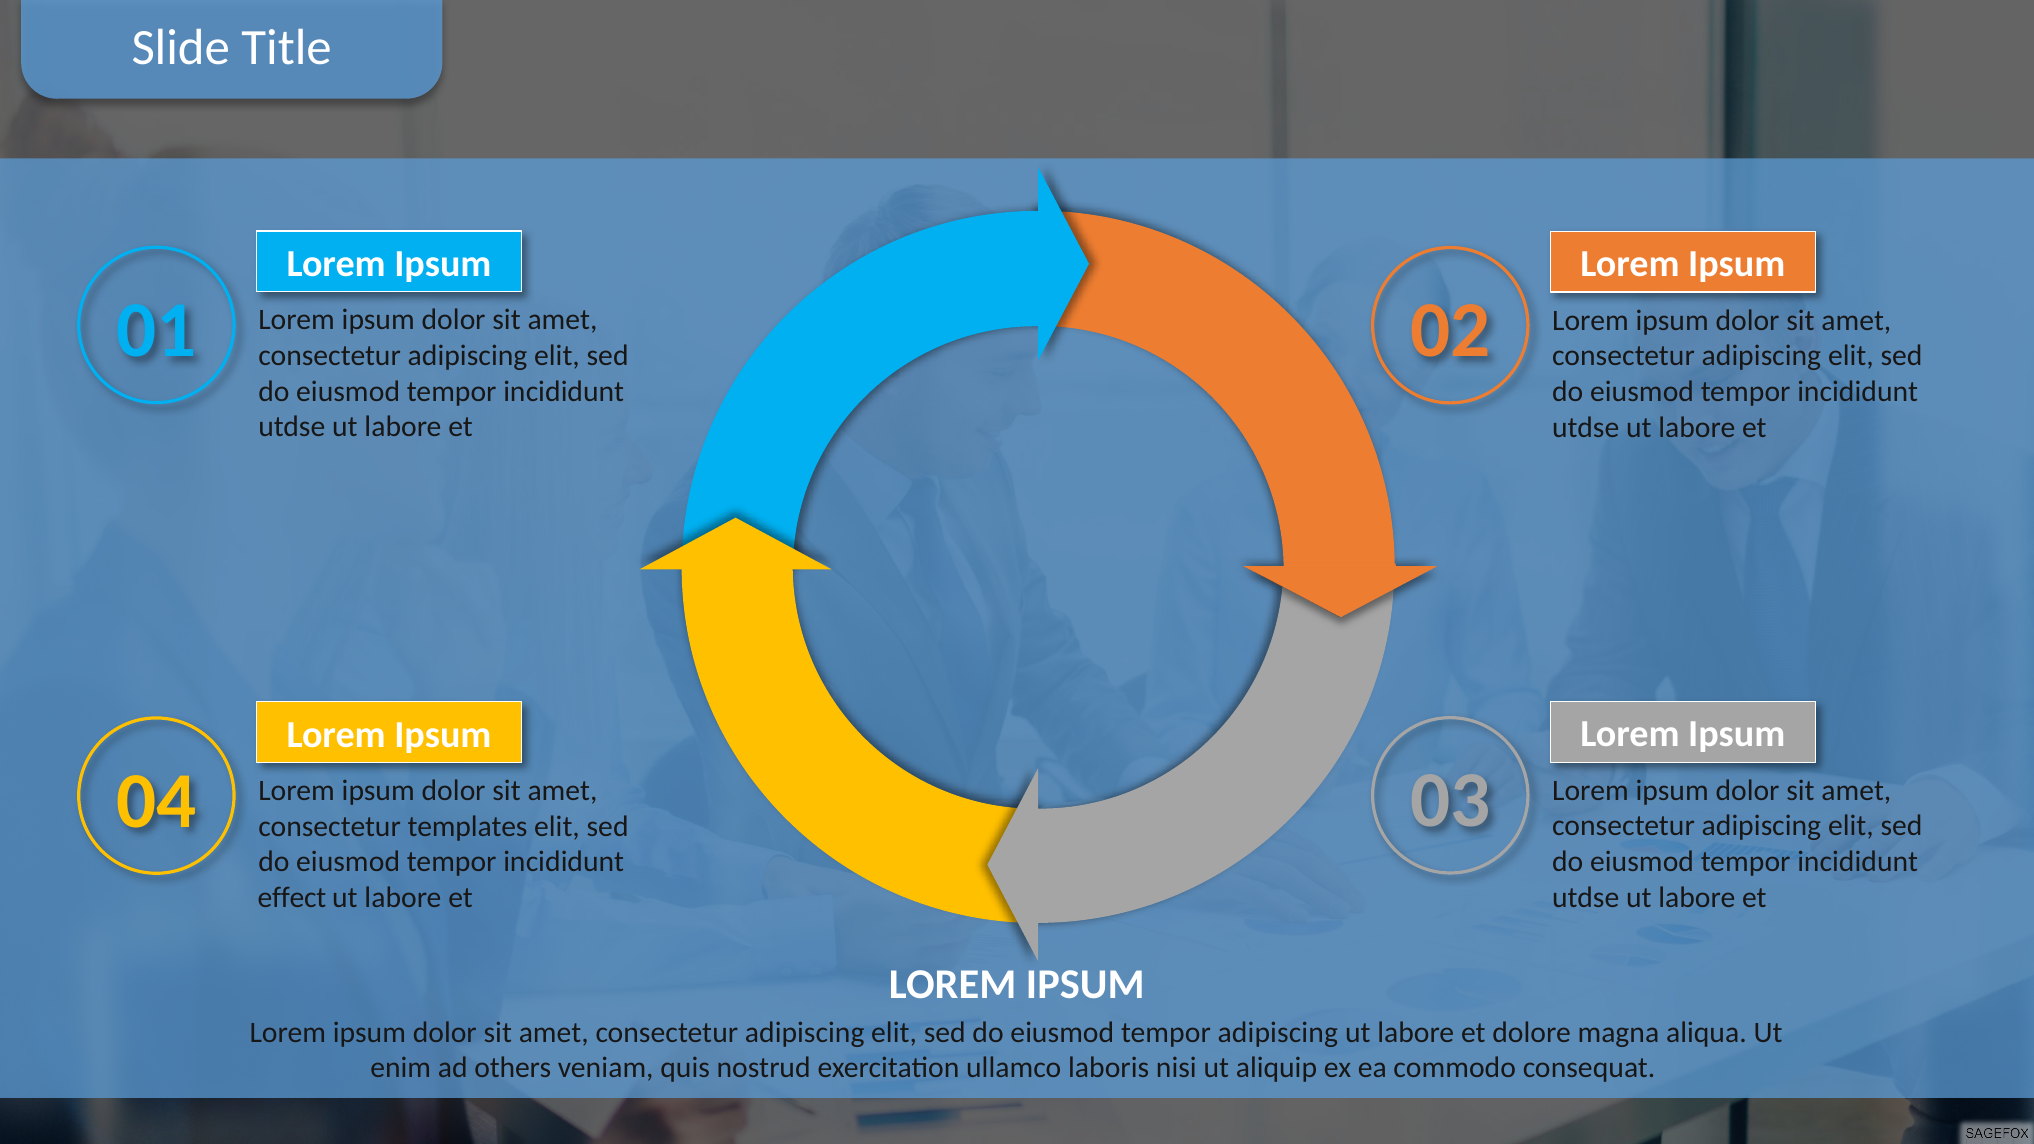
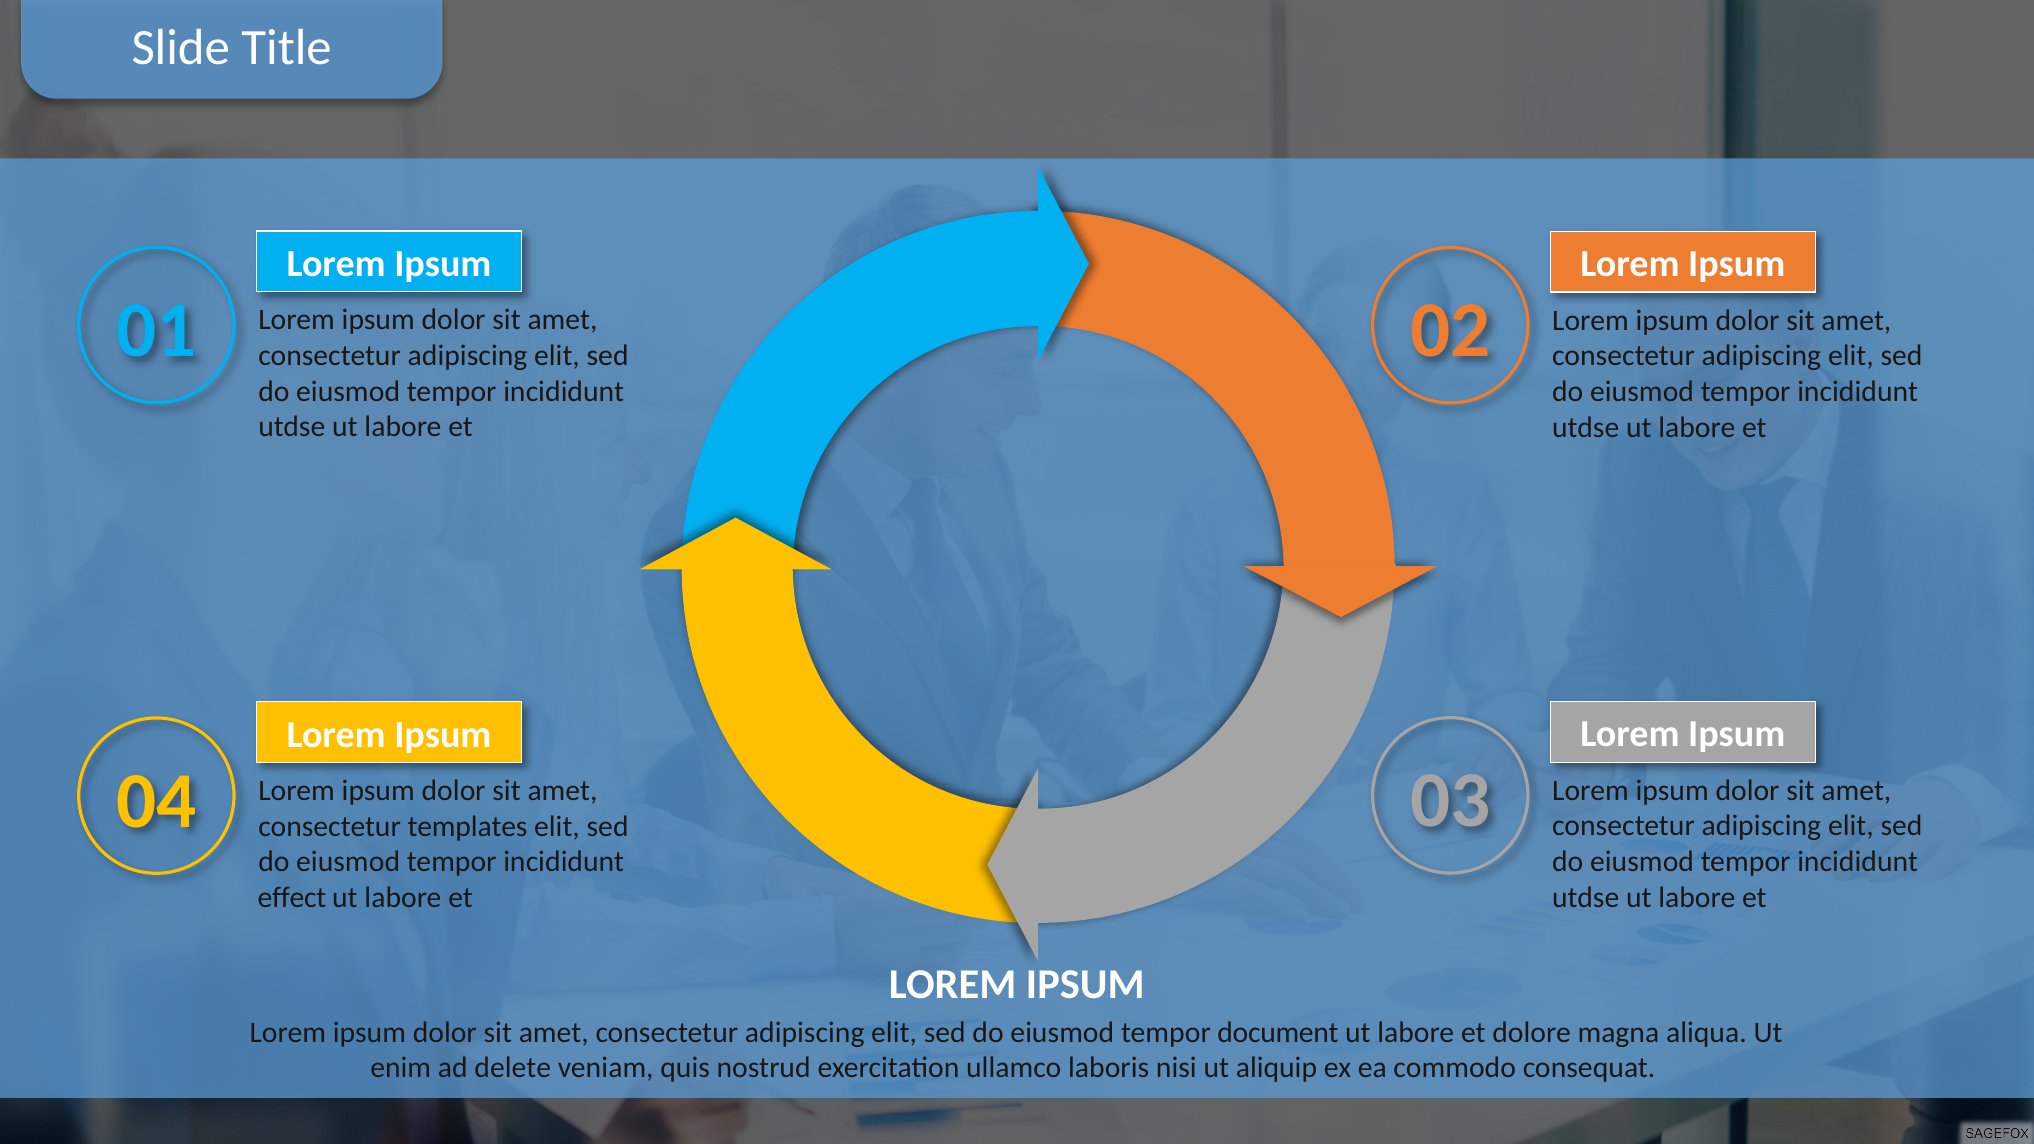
tempor adipiscing: adipiscing -> document
others: others -> delete
